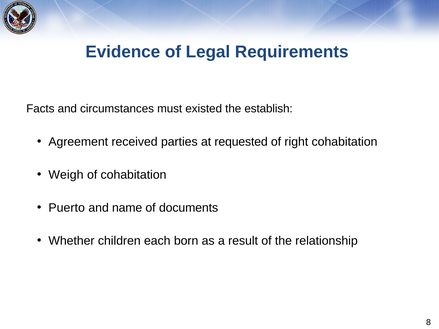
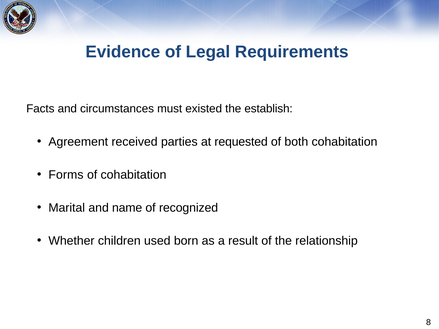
right: right -> both
Weigh: Weigh -> Forms
Puerto: Puerto -> Marital
documents: documents -> recognized
each: each -> used
